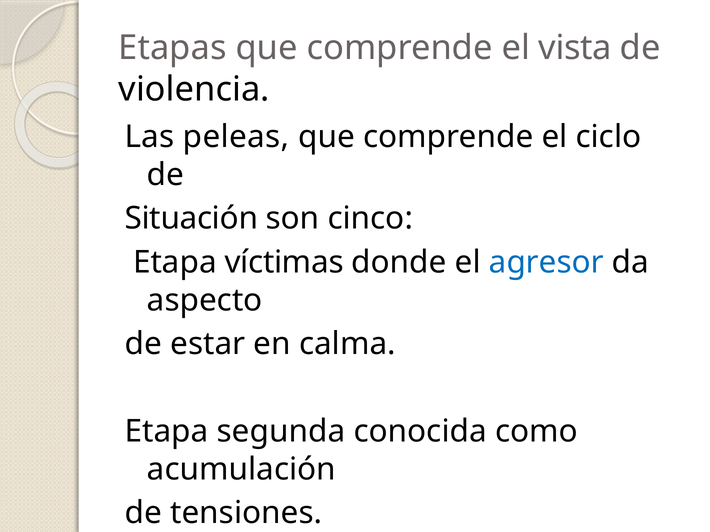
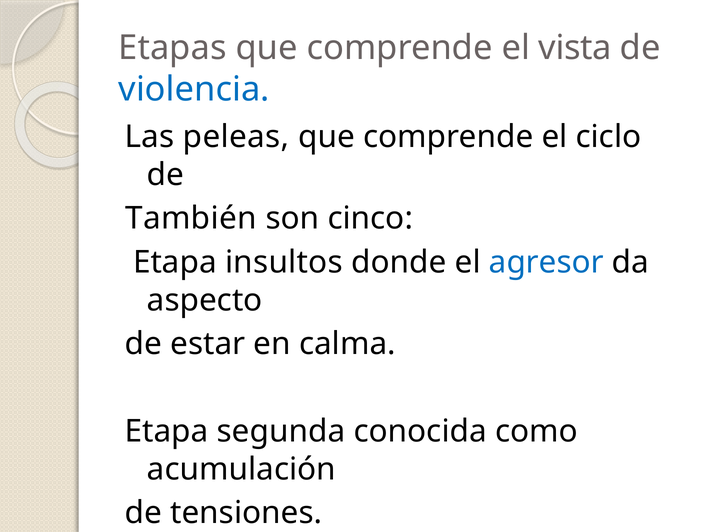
violencia colour: black -> blue
Situación: Situación -> También
víctimas: víctimas -> insultos
